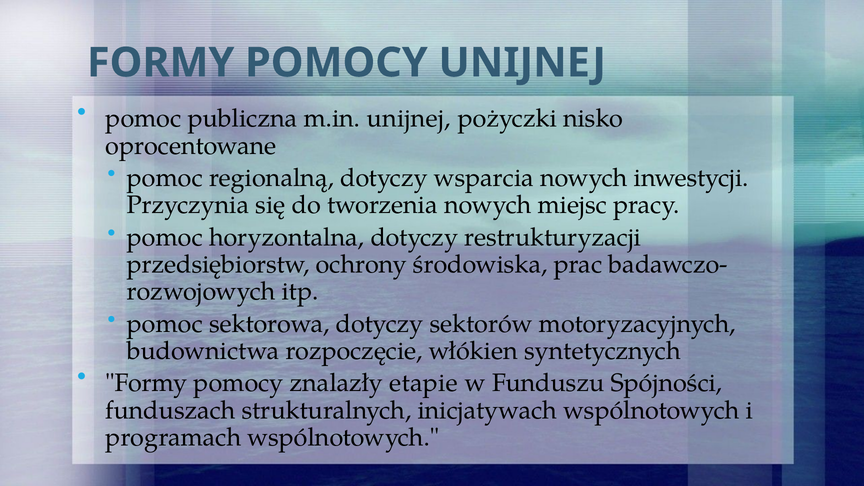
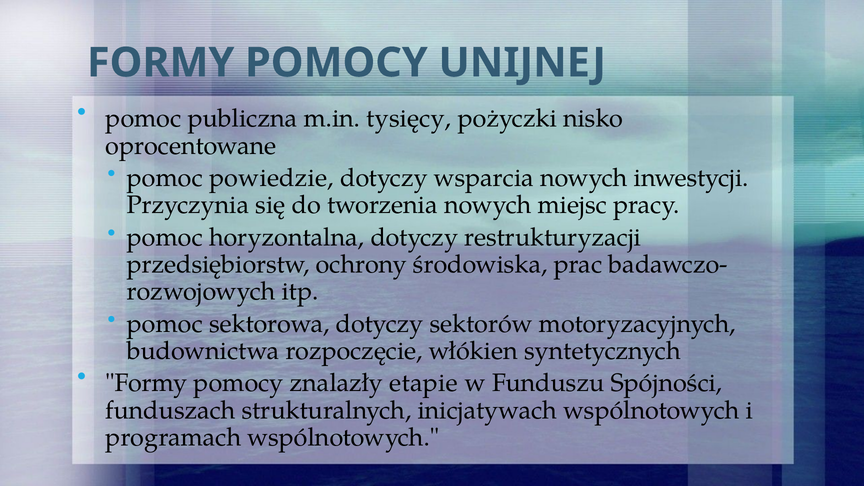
m.in unijnej: unijnej -> tysięcy
regionalną: regionalną -> powiedzie
